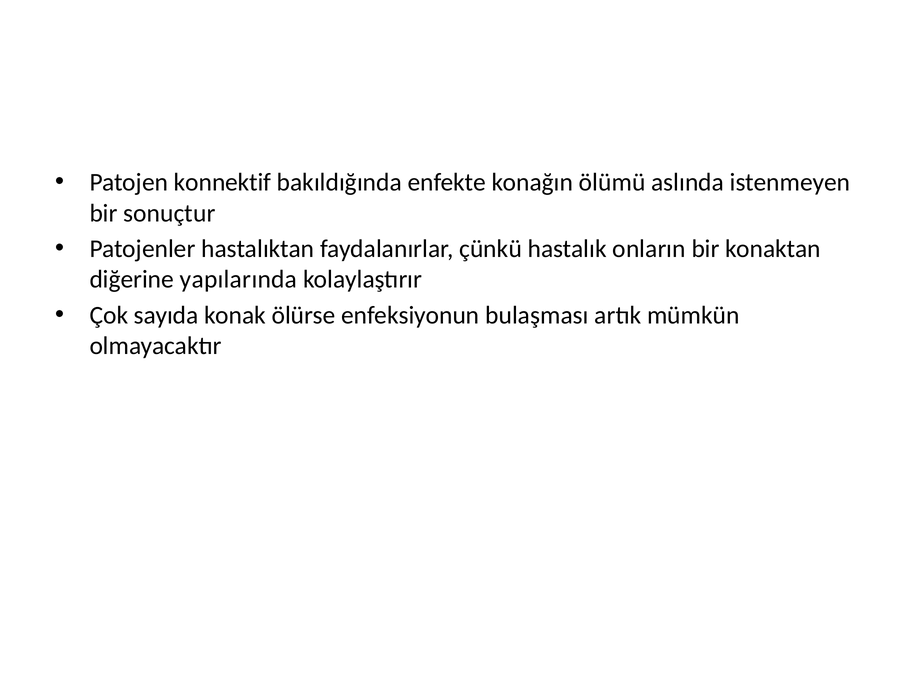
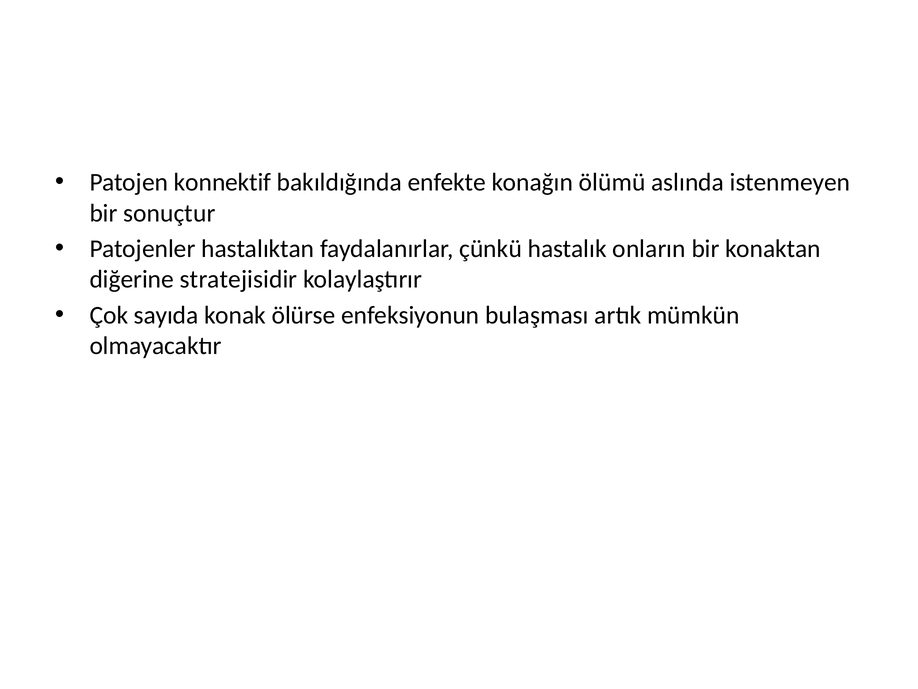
yapılarında: yapılarında -> stratejisidir
